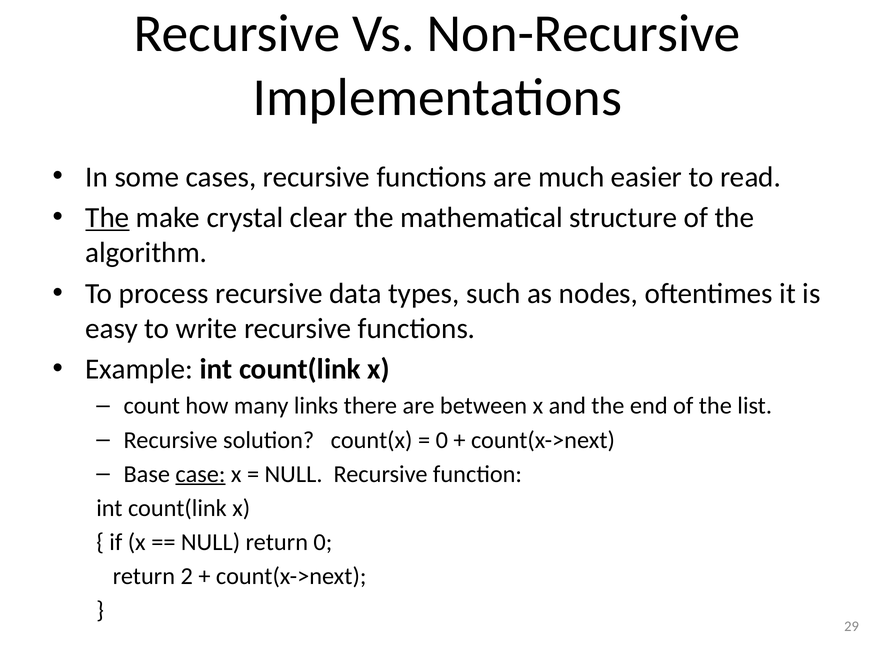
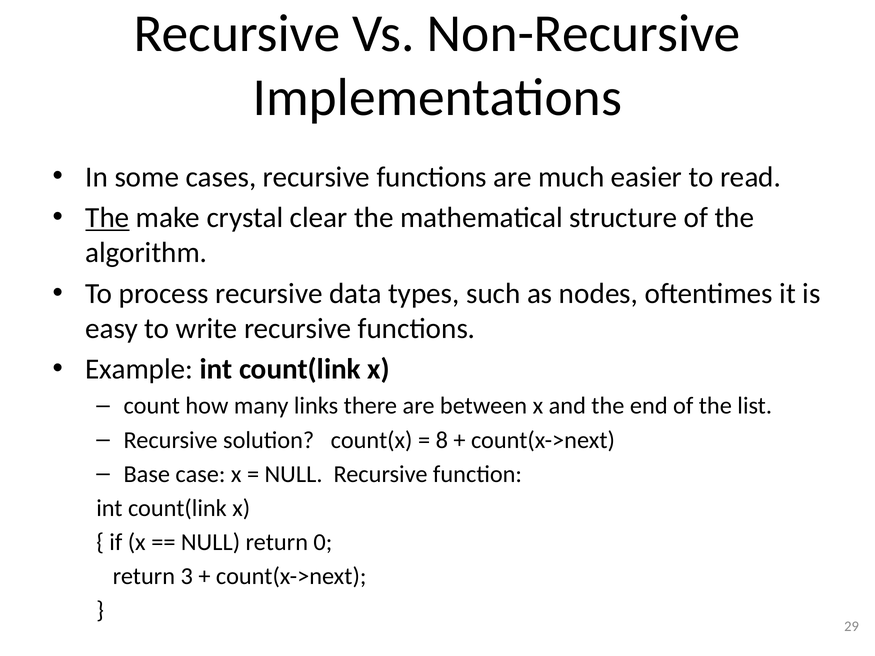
0 at (442, 440): 0 -> 8
case underline: present -> none
2: 2 -> 3
